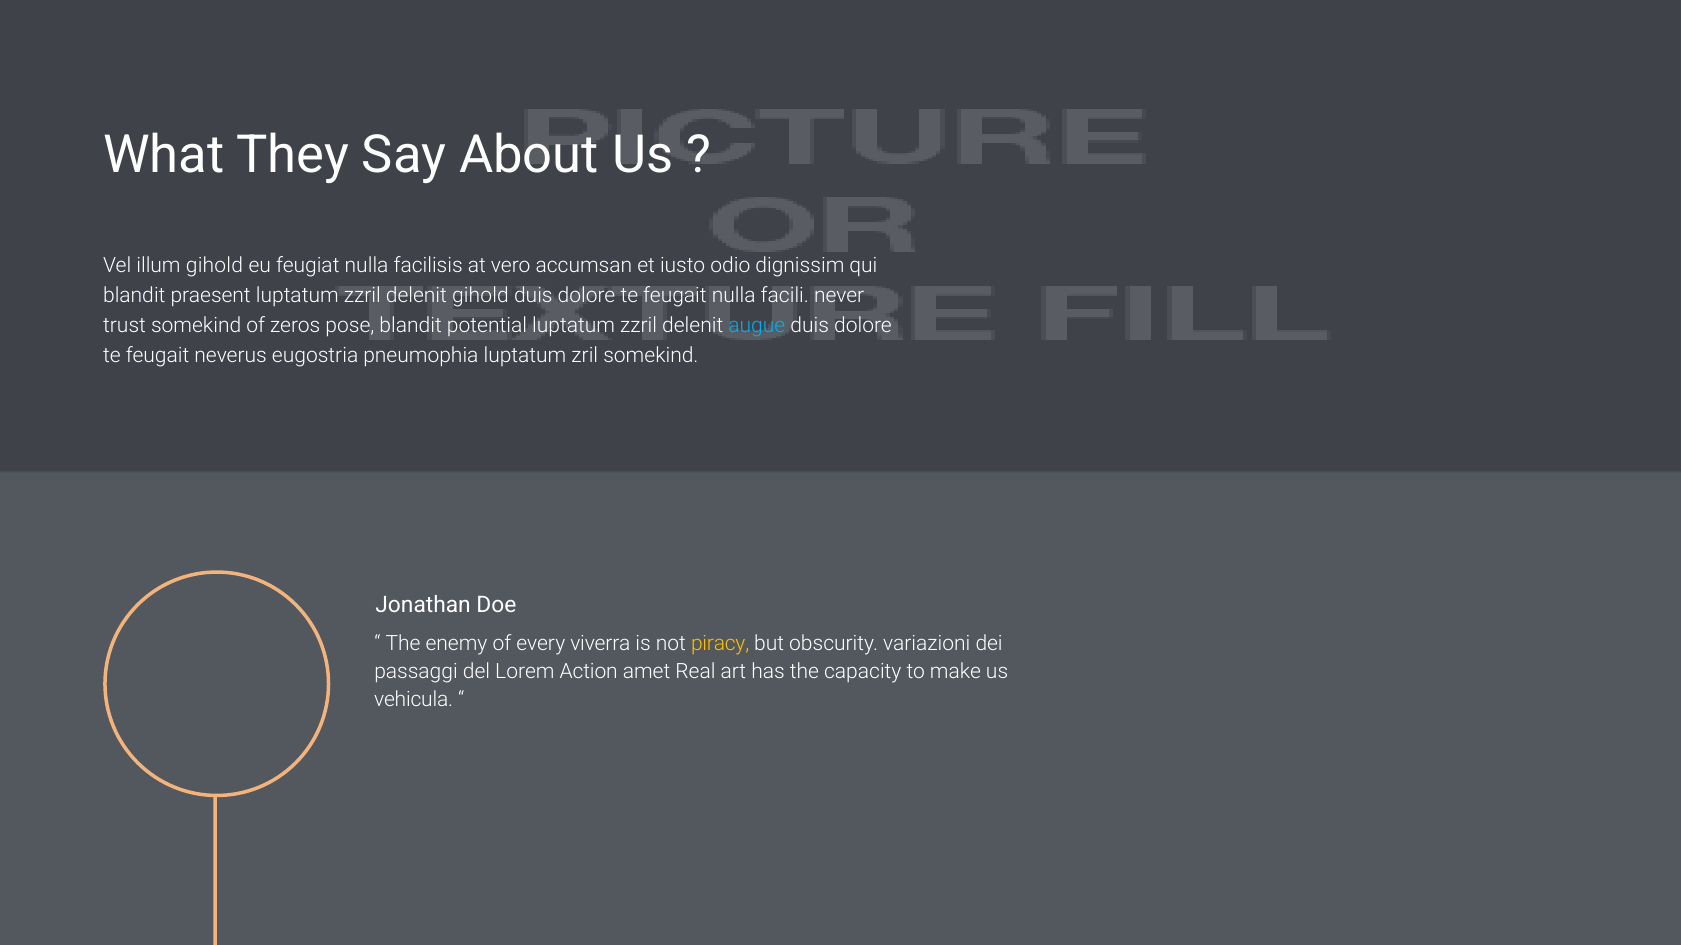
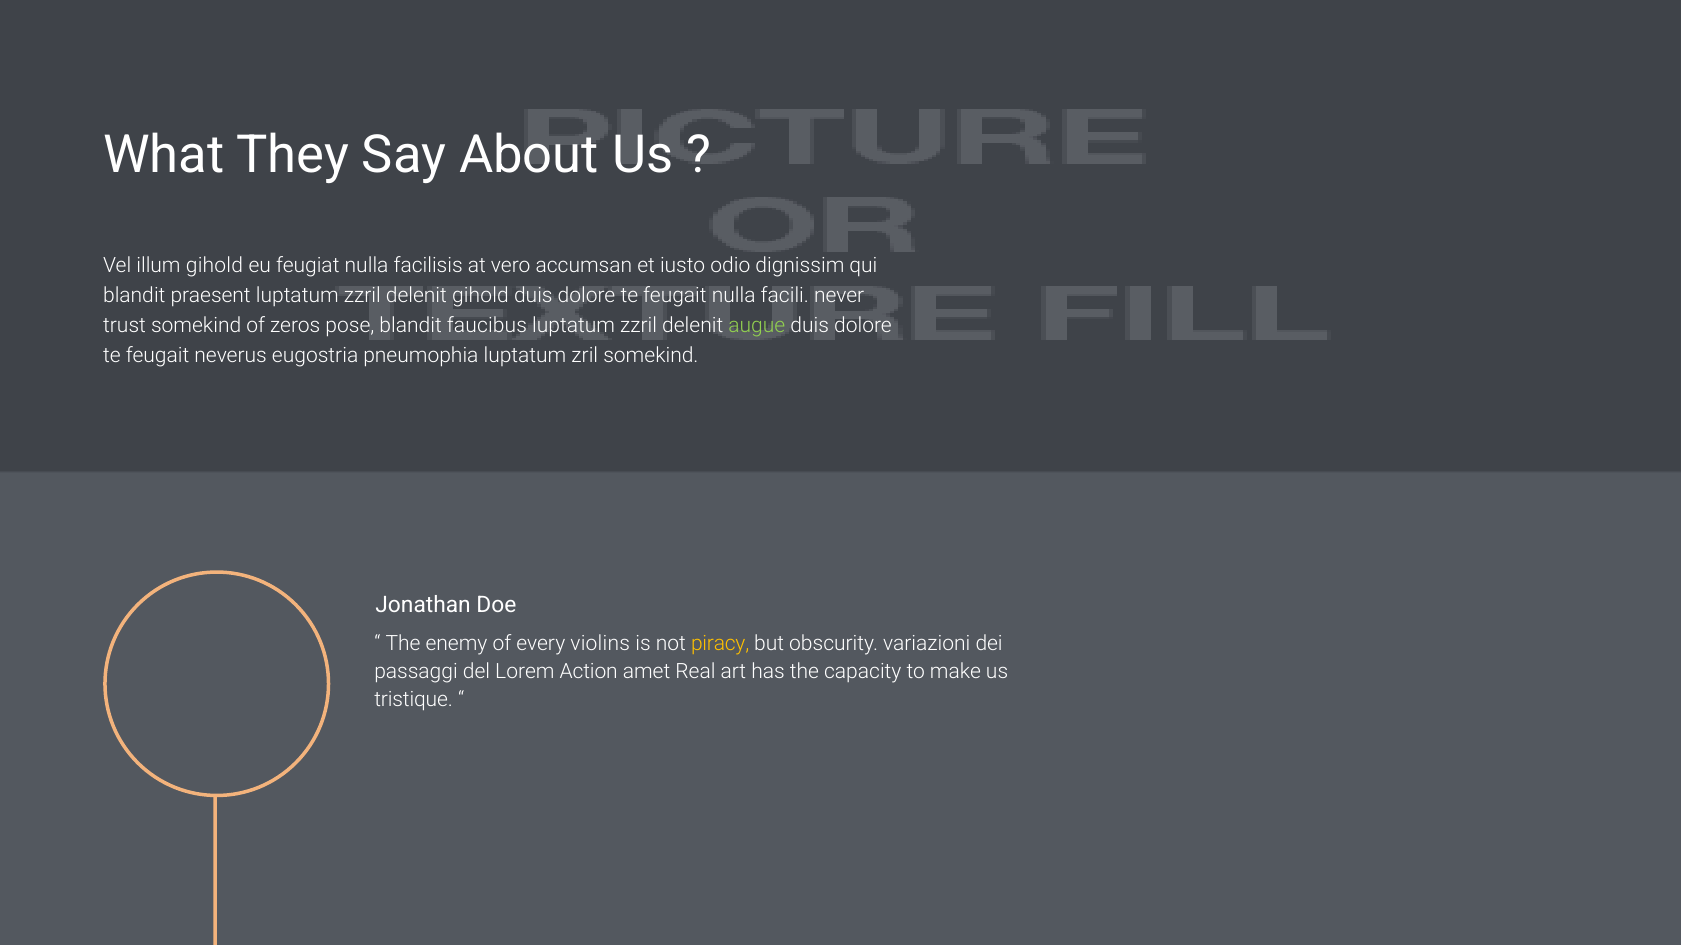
potential: potential -> faucibus
augue colour: light blue -> light green
viverra: viverra -> violins
vehicula: vehicula -> tristique
